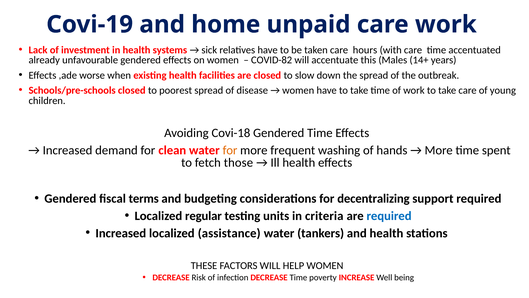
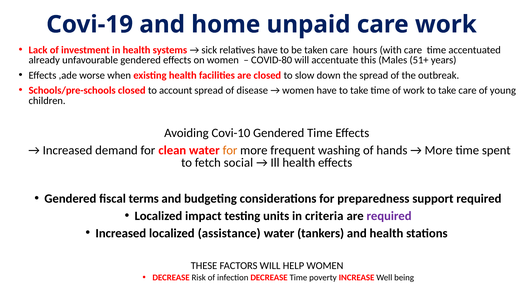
COVID-82: COVID-82 -> COVID-80
14+: 14+ -> 51+
poorest: poorest -> account
Covi-18: Covi-18 -> Covi-10
those: those -> social
decentralizing: decentralizing -> preparedness
regular: regular -> impact
required at (389, 216) colour: blue -> purple
